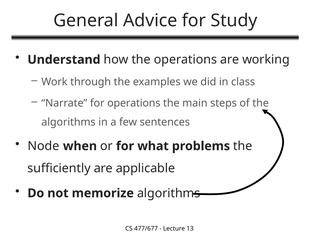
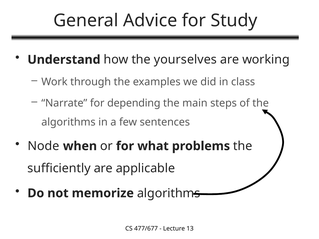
the operations: operations -> yourselves
for operations: operations -> depending
